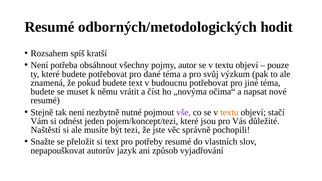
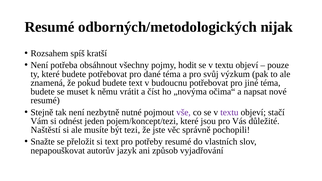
hodit: hodit -> nijak
autor: autor -> hodit
textu at (229, 112) colour: orange -> purple
